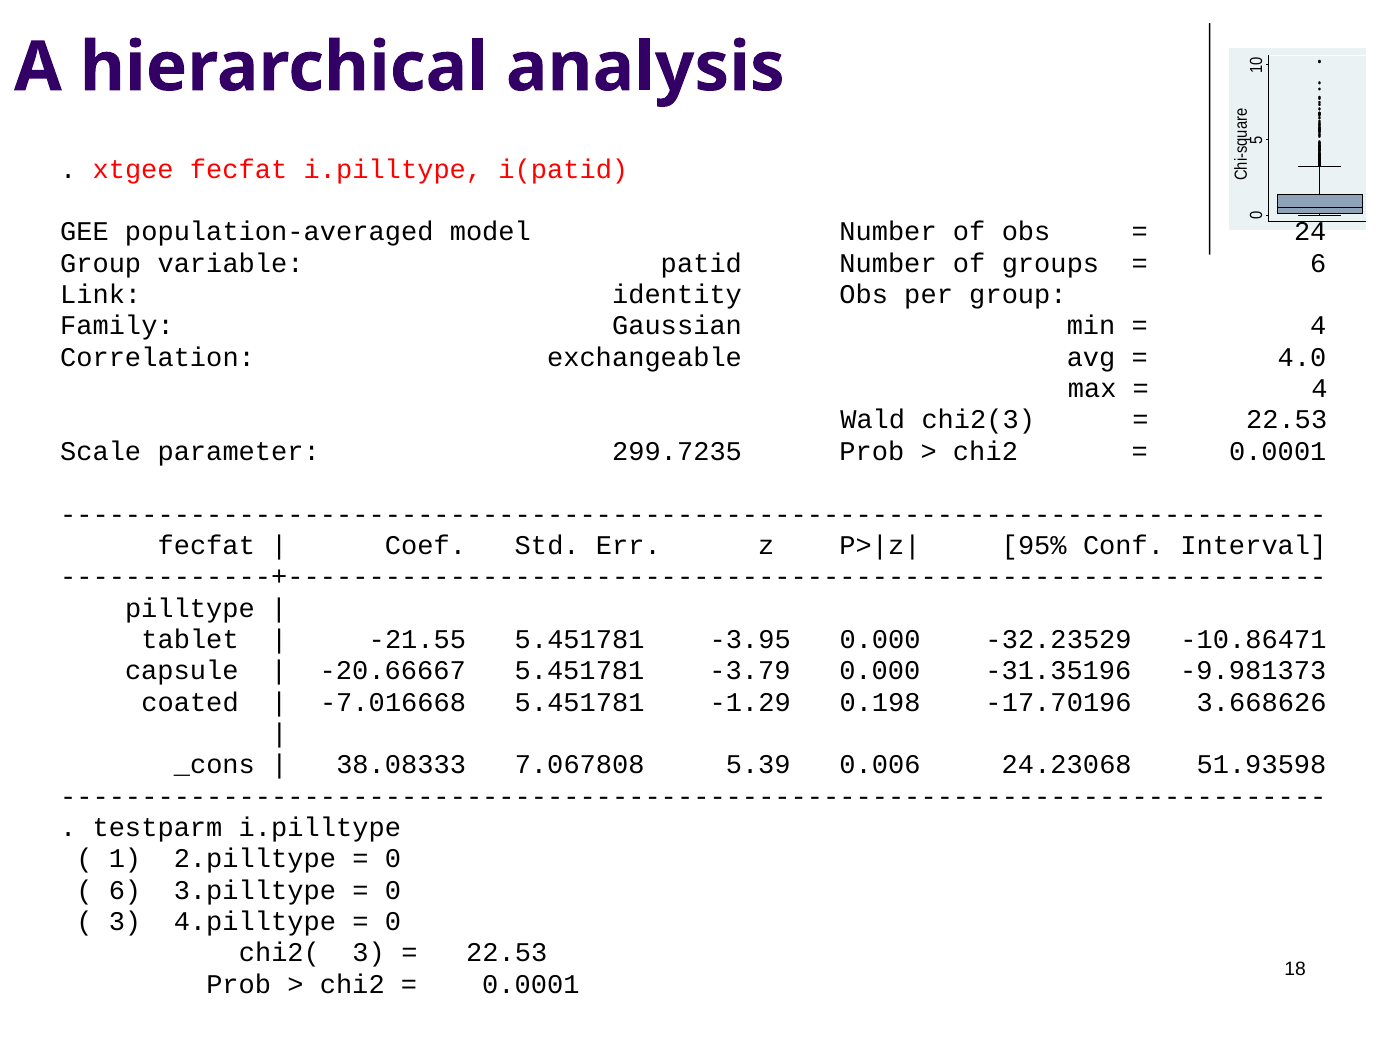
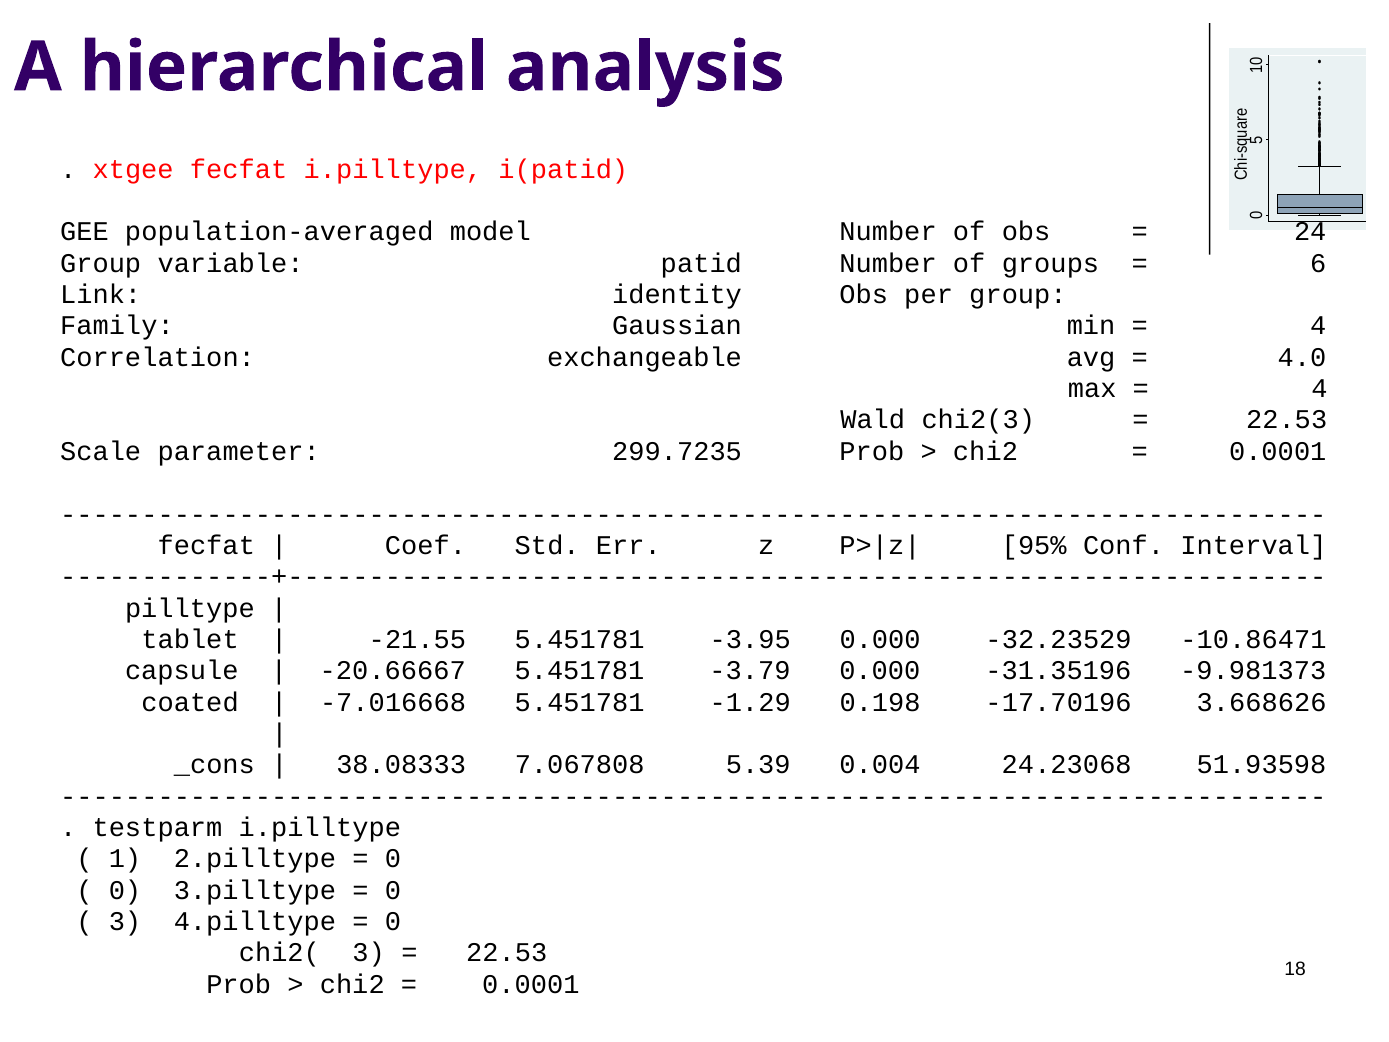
0.006: 0.006 -> 0.004
6 at (125, 890): 6 -> 0
